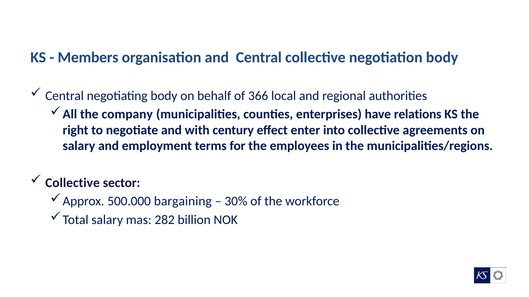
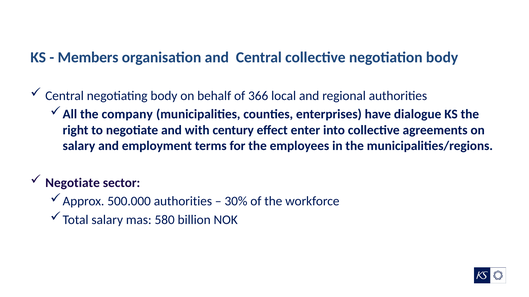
relations: relations -> dialogue
Collective at (73, 183): Collective -> Negotiate
500.000 bargaining: bargaining -> authorities
282: 282 -> 580
